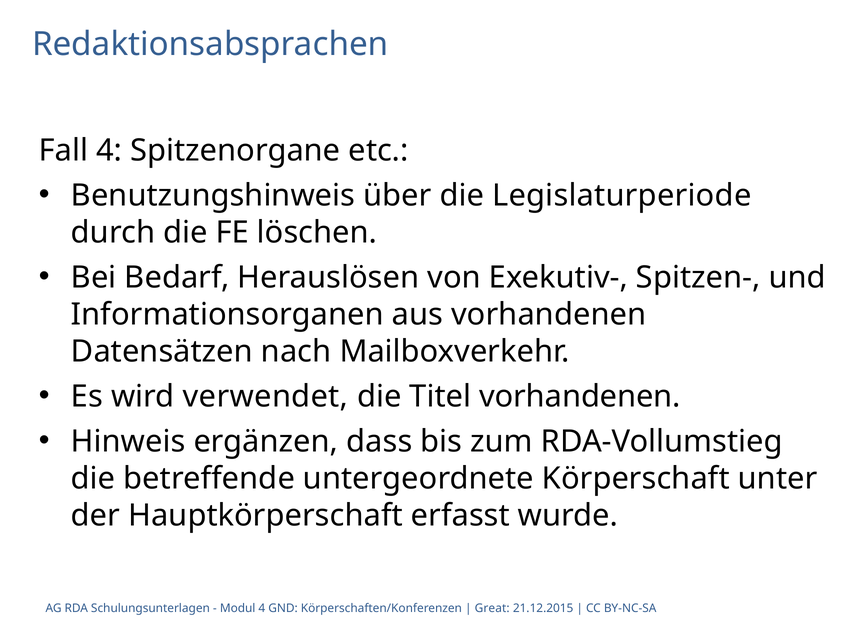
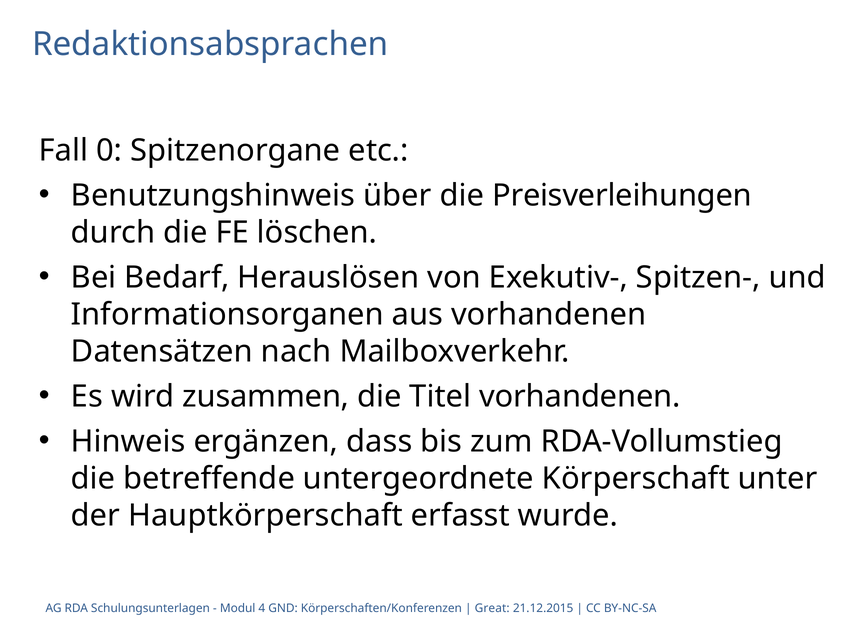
Fall 4: 4 -> 0
Legislaturperiode: Legislaturperiode -> Preisverleihungen
verwendet: verwendet -> zusammen
